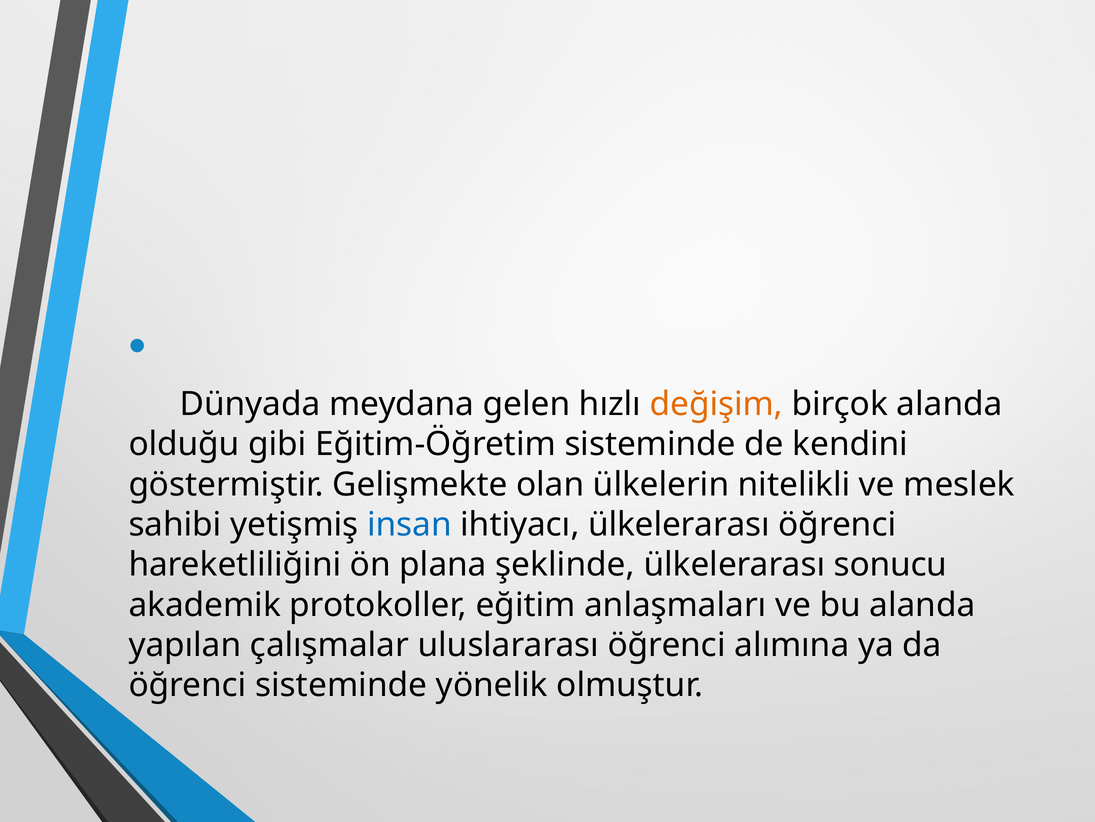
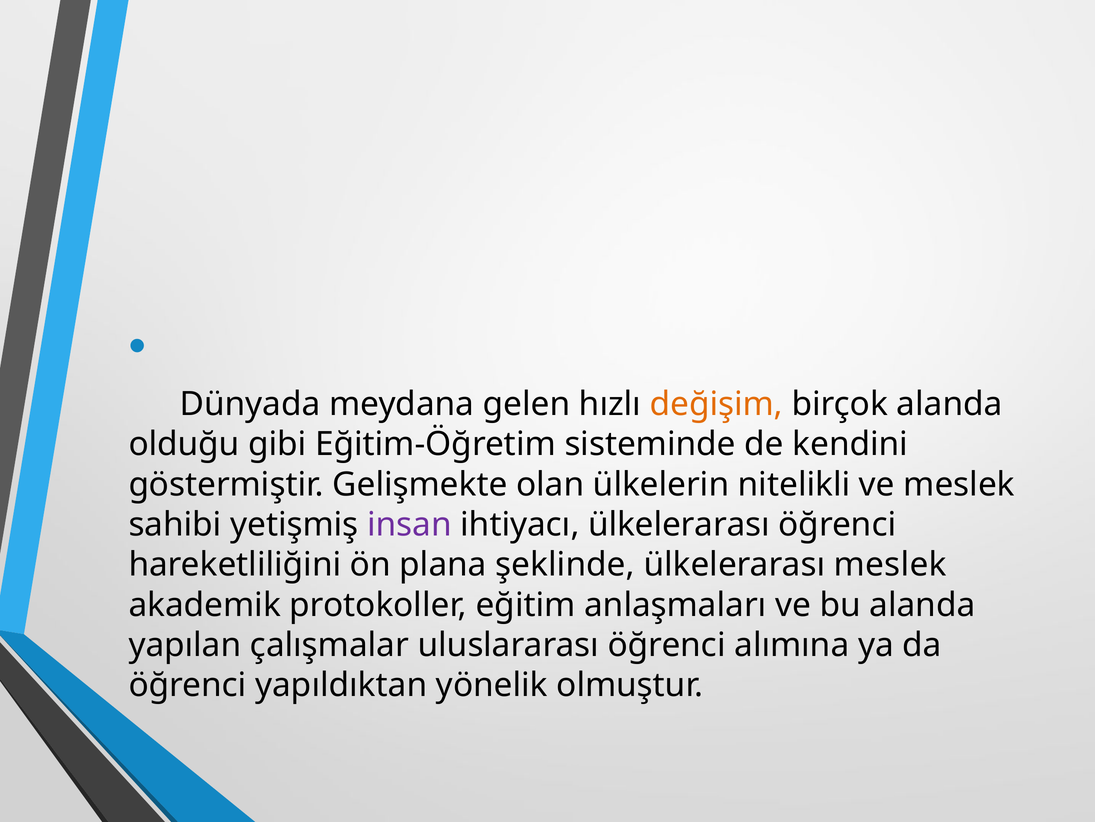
insan colour: blue -> purple
ülkelerarası sonucu: sonucu -> meslek
öğrenci sisteminde: sisteminde -> yapıldıktan
